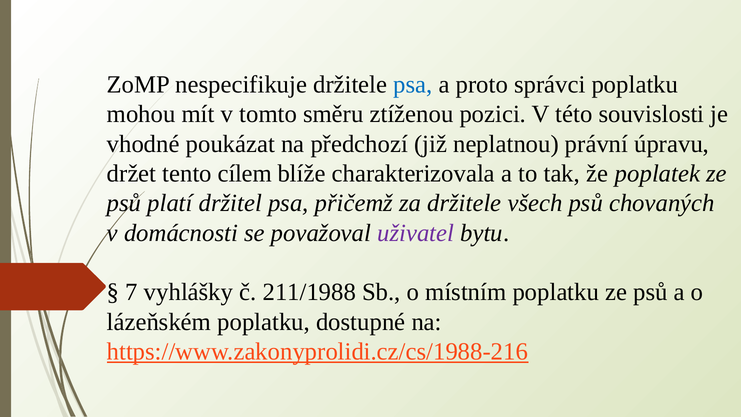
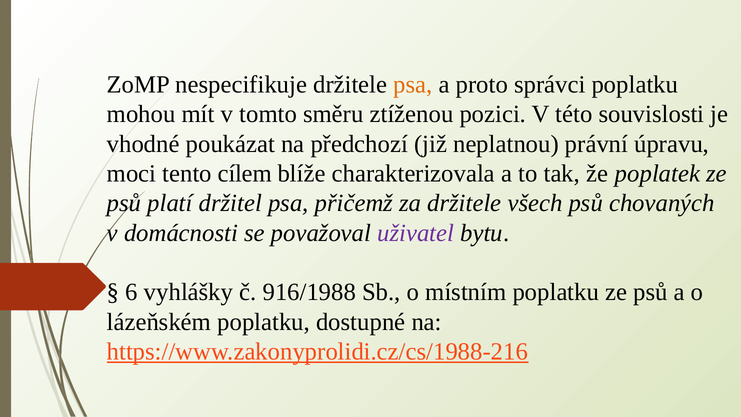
psa at (413, 85) colour: blue -> orange
držet: držet -> moci
7: 7 -> 6
211/1988: 211/1988 -> 916/1988
